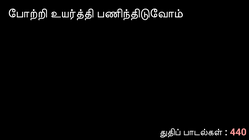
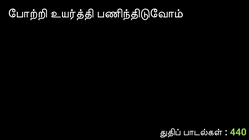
440 colour: pink -> light green
